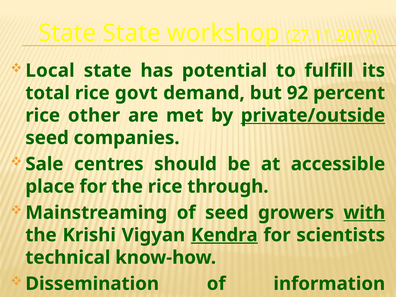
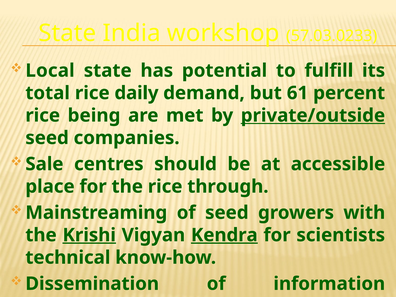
State State: State -> India
27.11.2017: 27.11.2017 -> 57.03.0233
govt: govt -> daily
92: 92 -> 61
other: other -> being
with underline: present -> none
Krishi underline: none -> present
